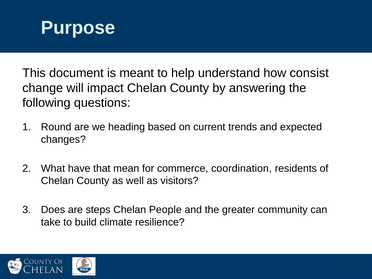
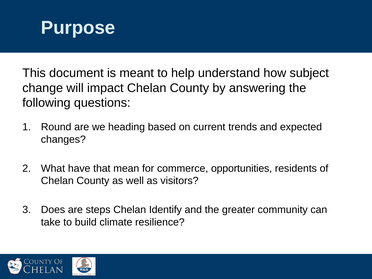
consist: consist -> subject
coordination: coordination -> opportunities
People: People -> Identify
